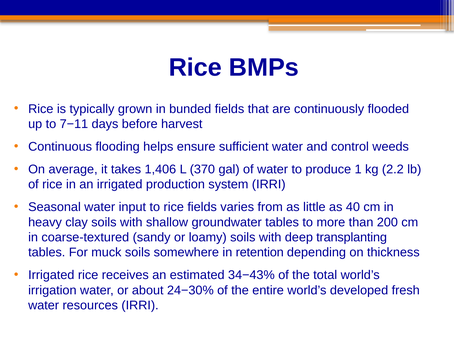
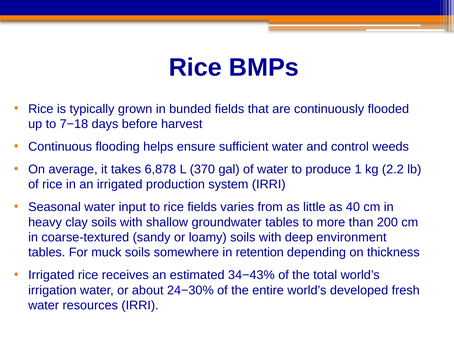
7−11: 7−11 -> 7−18
1,406: 1,406 -> 6,878
transplanting: transplanting -> environment
